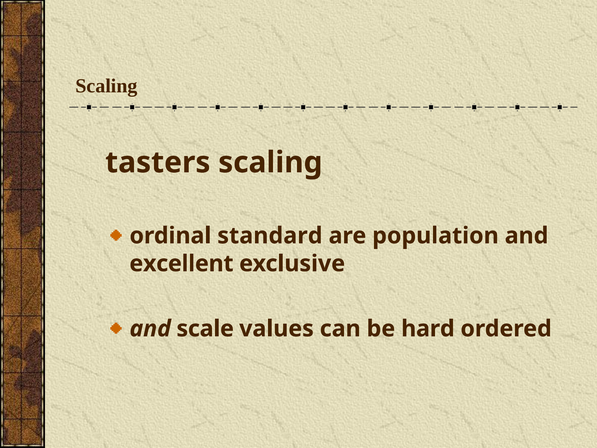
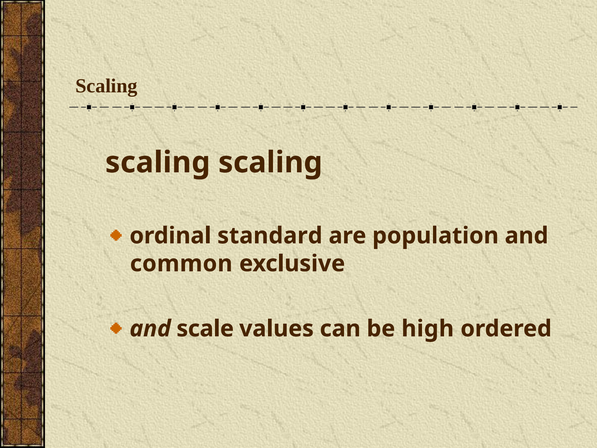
tasters at (158, 162): tasters -> scaling
excellent: excellent -> common
hard: hard -> high
